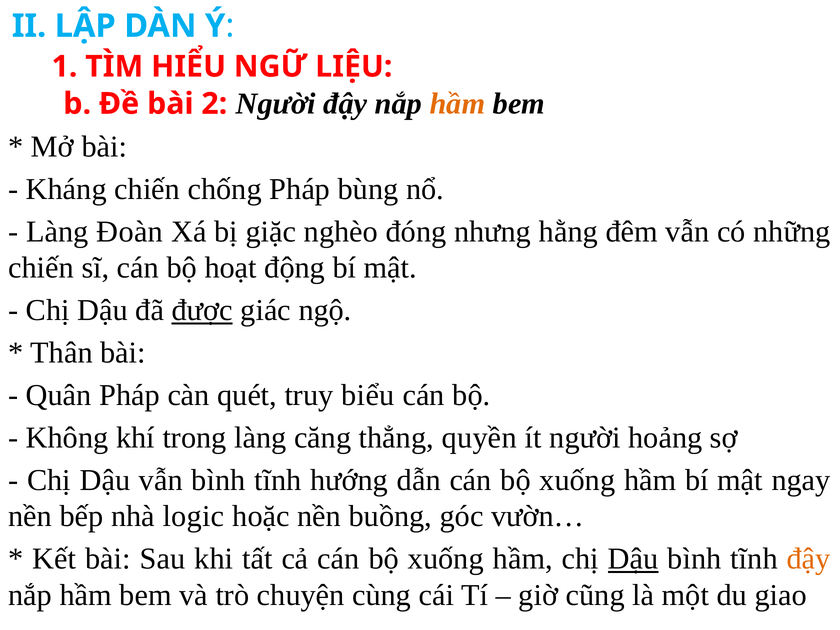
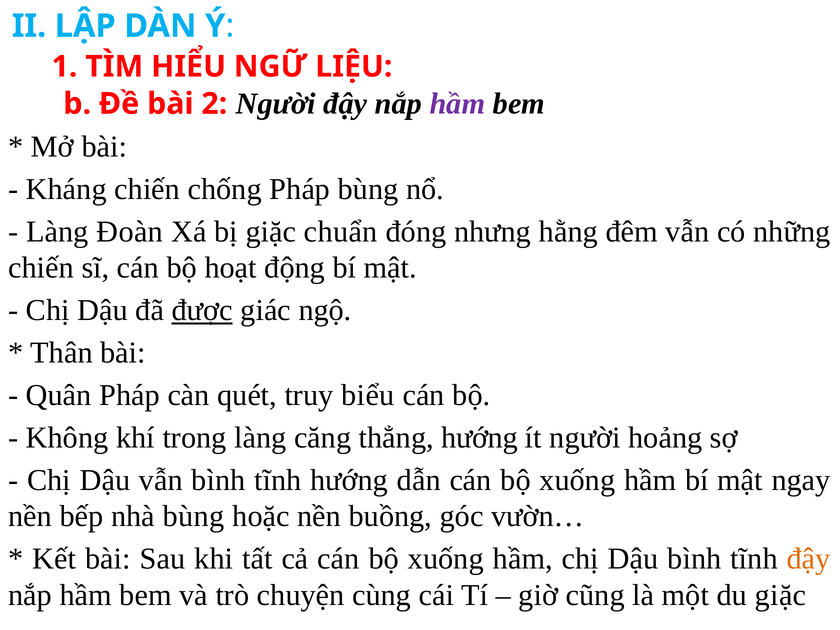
hầm at (457, 104) colour: orange -> purple
nghèo: nghèo -> chuẩn
thẳng quyền: quyền -> hướng
nhà logic: logic -> bùng
Dậu at (633, 559) underline: present -> none
du giao: giao -> giặc
